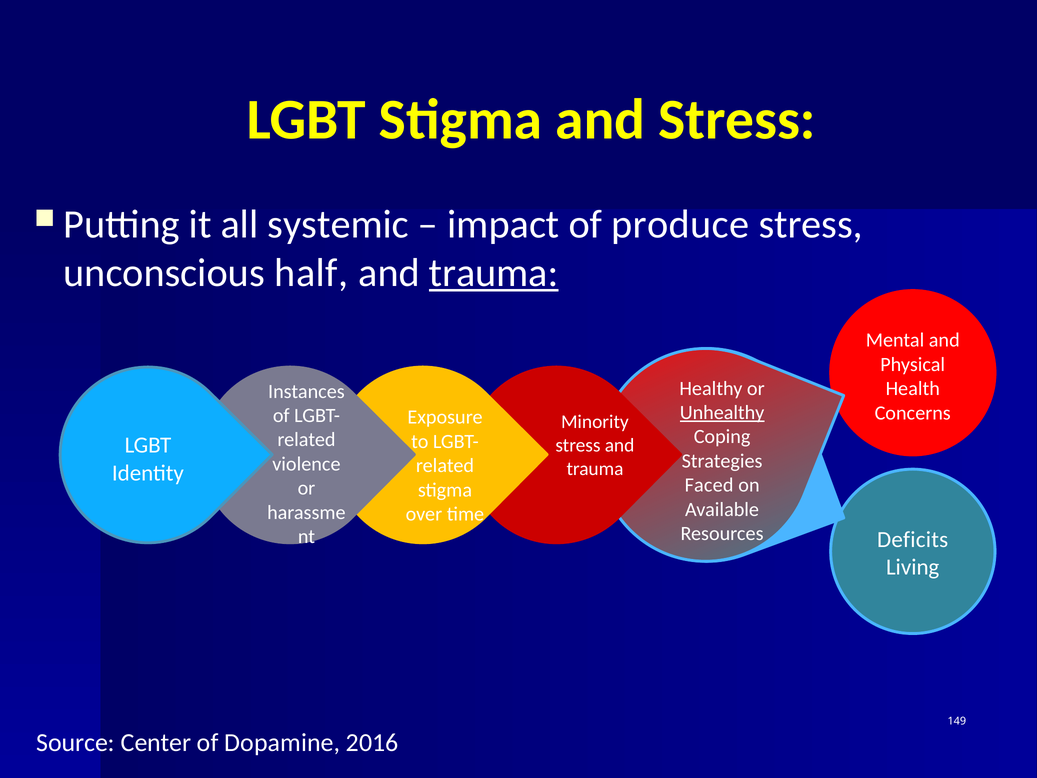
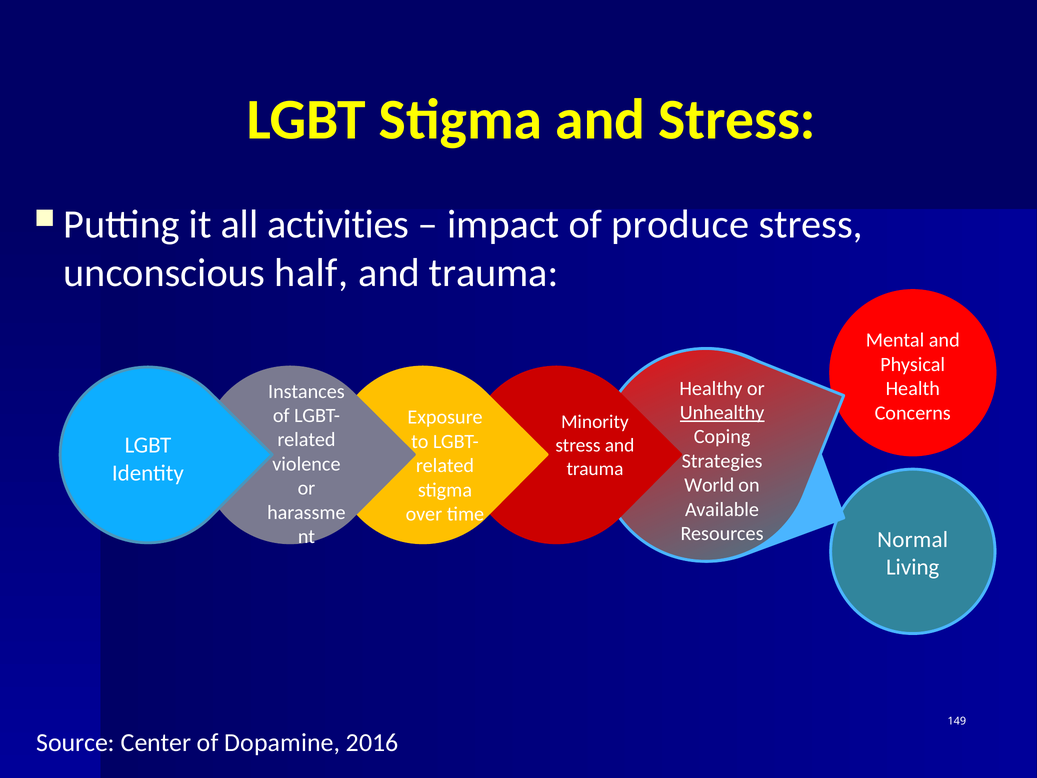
systemic: systemic -> activities
trauma at (494, 273) underline: present -> none
Faced: Faced -> World
Deficits: Deficits -> Normal
